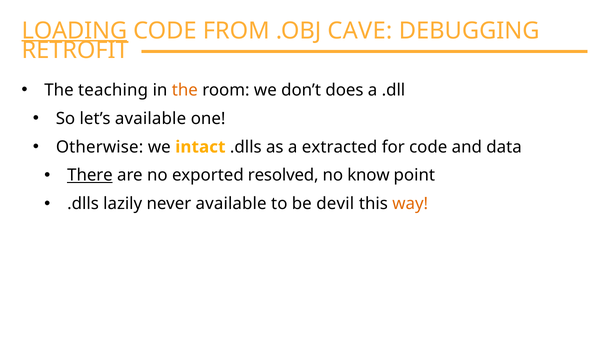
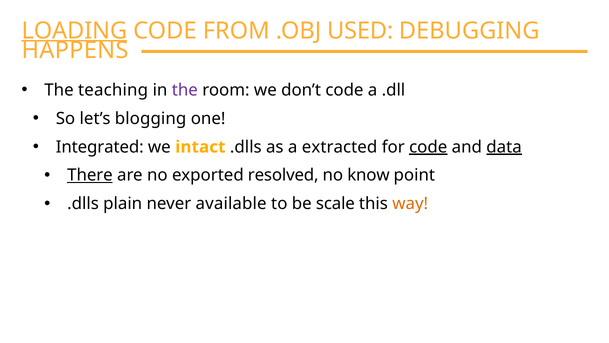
CAVE: CAVE -> USED
RETROFIT: RETROFIT -> HAPPENS
the at (185, 90) colour: orange -> purple
don’t does: does -> code
let’s available: available -> blogging
Otherwise: Otherwise -> Integrated
code at (428, 147) underline: none -> present
data underline: none -> present
lazily: lazily -> plain
devil: devil -> scale
